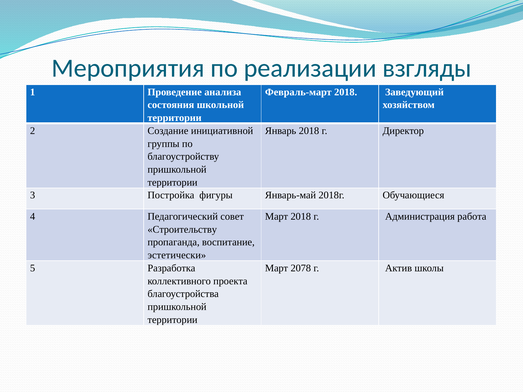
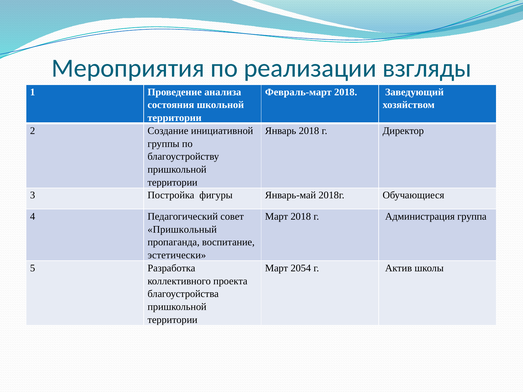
работа: работа -> группа
Строительству: Строительству -> Пришкольный
2078: 2078 -> 2054
